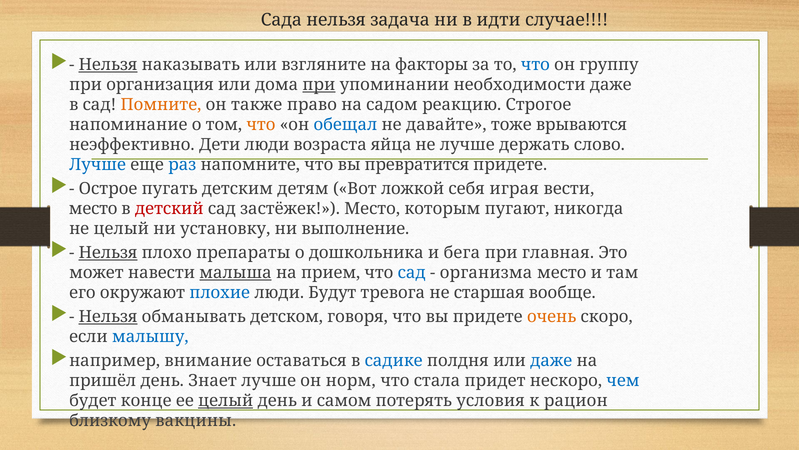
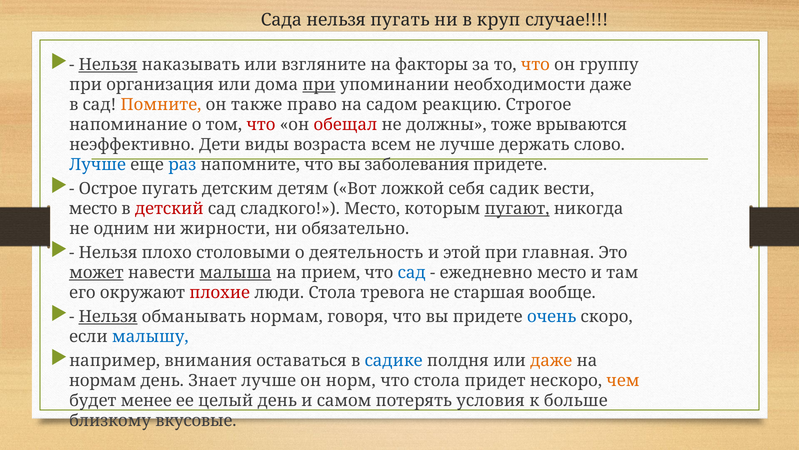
нельзя задача: задача -> пугать
идти: идти -> круп
что at (535, 65) colour: blue -> orange
что at (261, 124) colour: orange -> red
обещал colour: blue -> red
давайте: давайте -> должны
Дети люди: люди -> виды
яйца: яйца -> всем
превратится: превратится -> заболевания
играя: играя -> садик
застёжек: застёжек -> сладкого
пугают underline: none -> present
не целый: целый -> одним
установку: установку -> жирности
выполнение: выполнение -> обязательно
Нельзя at (108, 252) underline: present -> none
препараты: препараты -> столовыми
дошкольника: дошкольника -> деятельность
бега: бега -> этой
может underline: none -> present
организма: организма -> ежедневно
плохие colour: blue -> red
люди Будут: Будут -> Стола
обманывать детском: детском -> нормам
очень colour: orange -> blue
внимание: внимание -> внимания
даже at (551, 360) colour: blue -> orange
пришёл at (103, 380): пришёл -> нормам
что стала: стала -> стола
чем colour: blue -> orange
конце: конце -> менее
целый at (226, 400) underline: present -> none
рацион: рацион -> больше
вакцины: вакцины -> вкусовые
